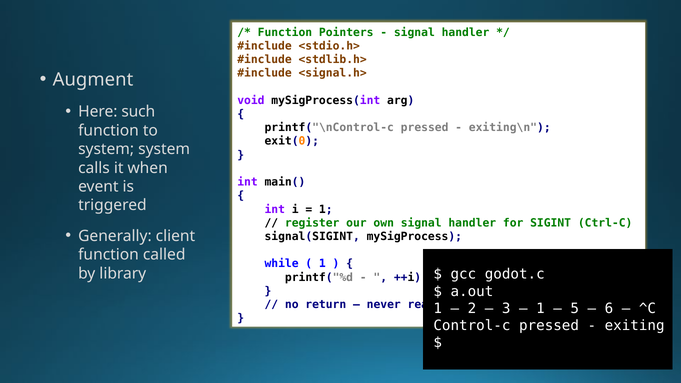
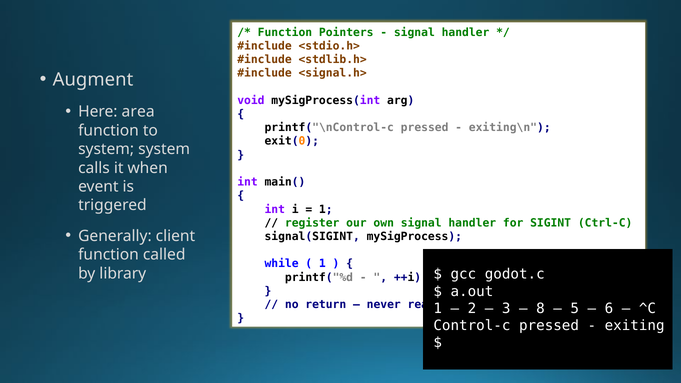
such: such -> area
1 at (540, 308): 1 -> 8
